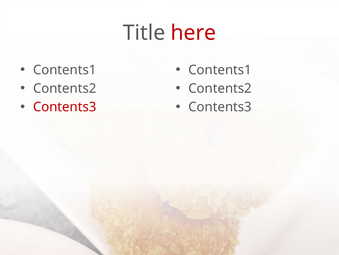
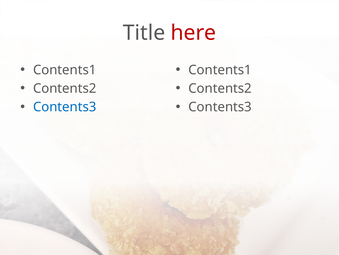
Contents3 at (65, 107) colour: red -> blue
